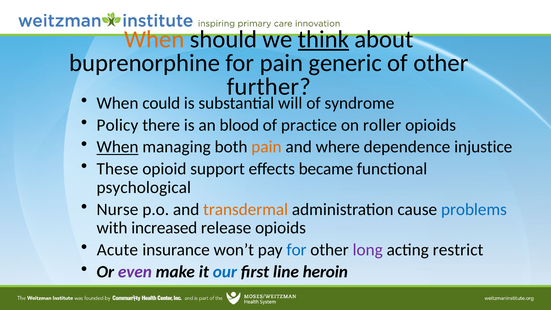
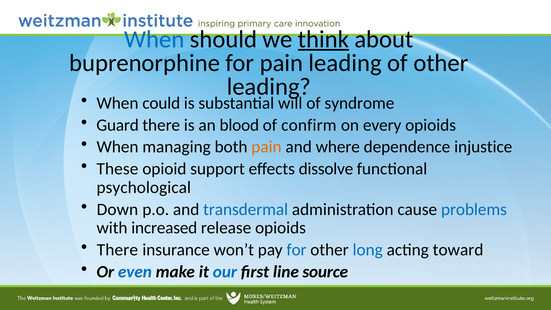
When at (154, 39) colour: orange -> blue
pain generic: generic -> leading
further at (269, 87): further -> leading
Policy: Policy -> Guard
practice: practice -> confirm
roller: roller -> every
When at (118, 147) underline: present -> none
became: became -> dissolve
Nurse: Nurse -> Down
transdermal colour: orange -> blue
Acute at (117, 250): Acute -> There
long colour: purple -> blue
restrict: restrict -> toward
even colour: purple -> blue
heroin: heroin -> source
